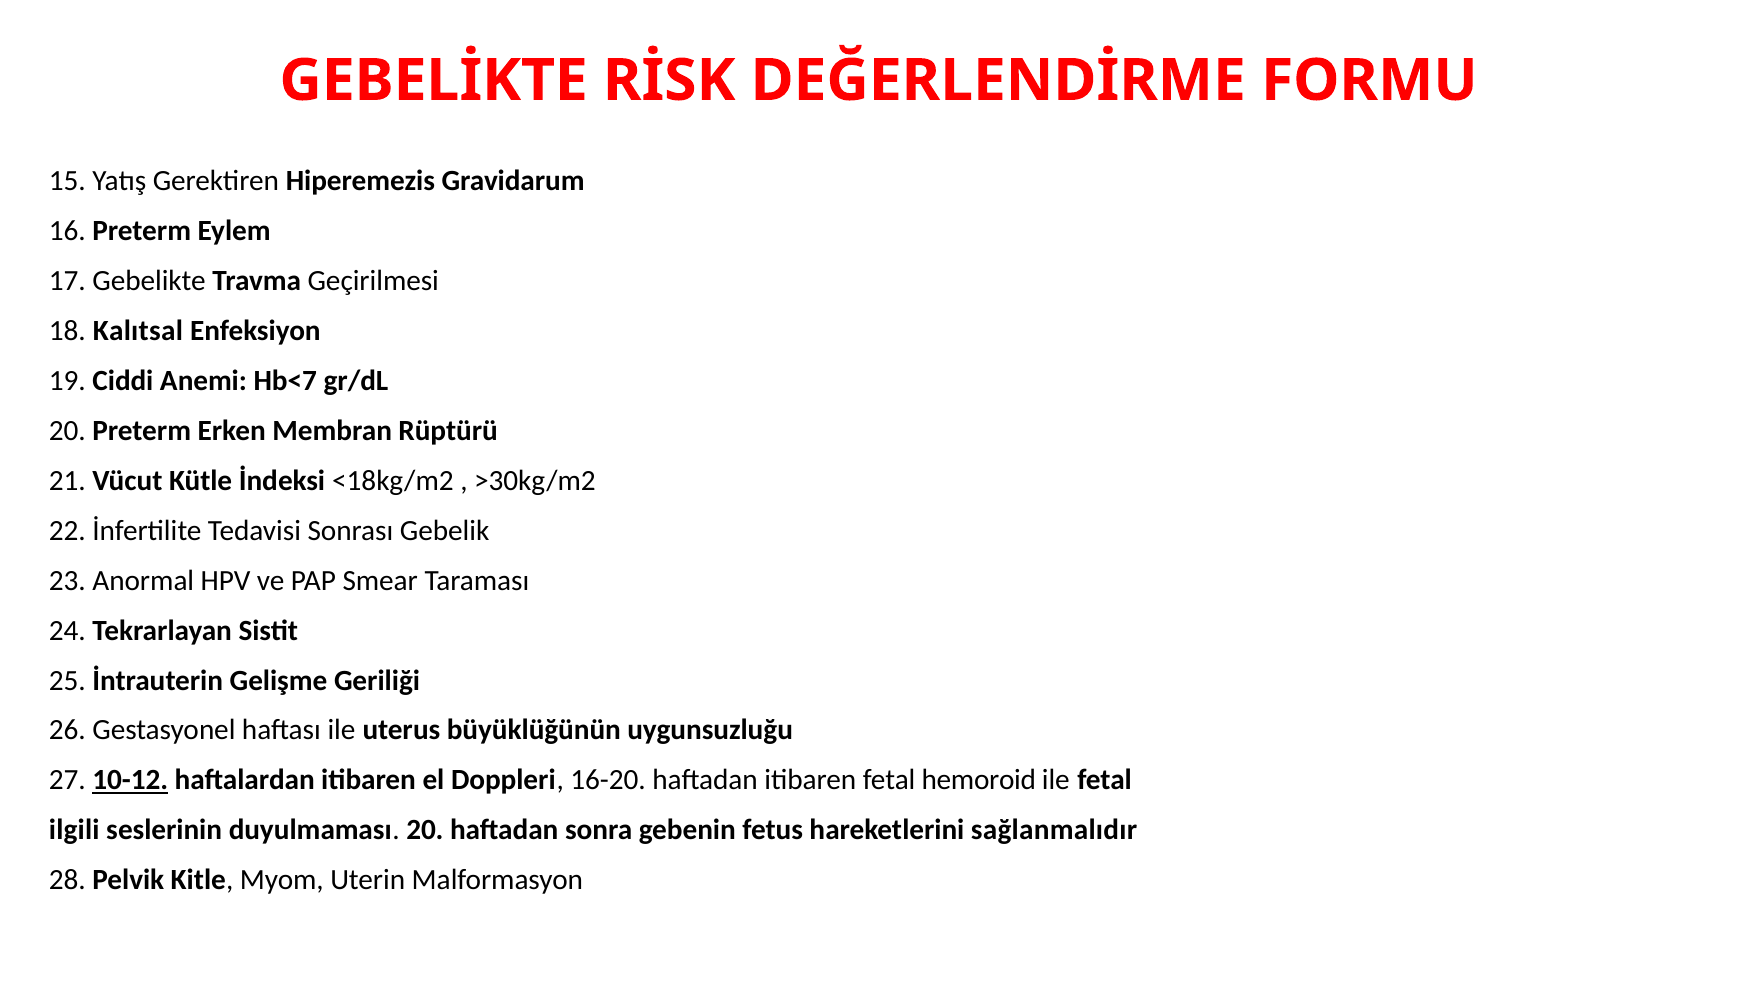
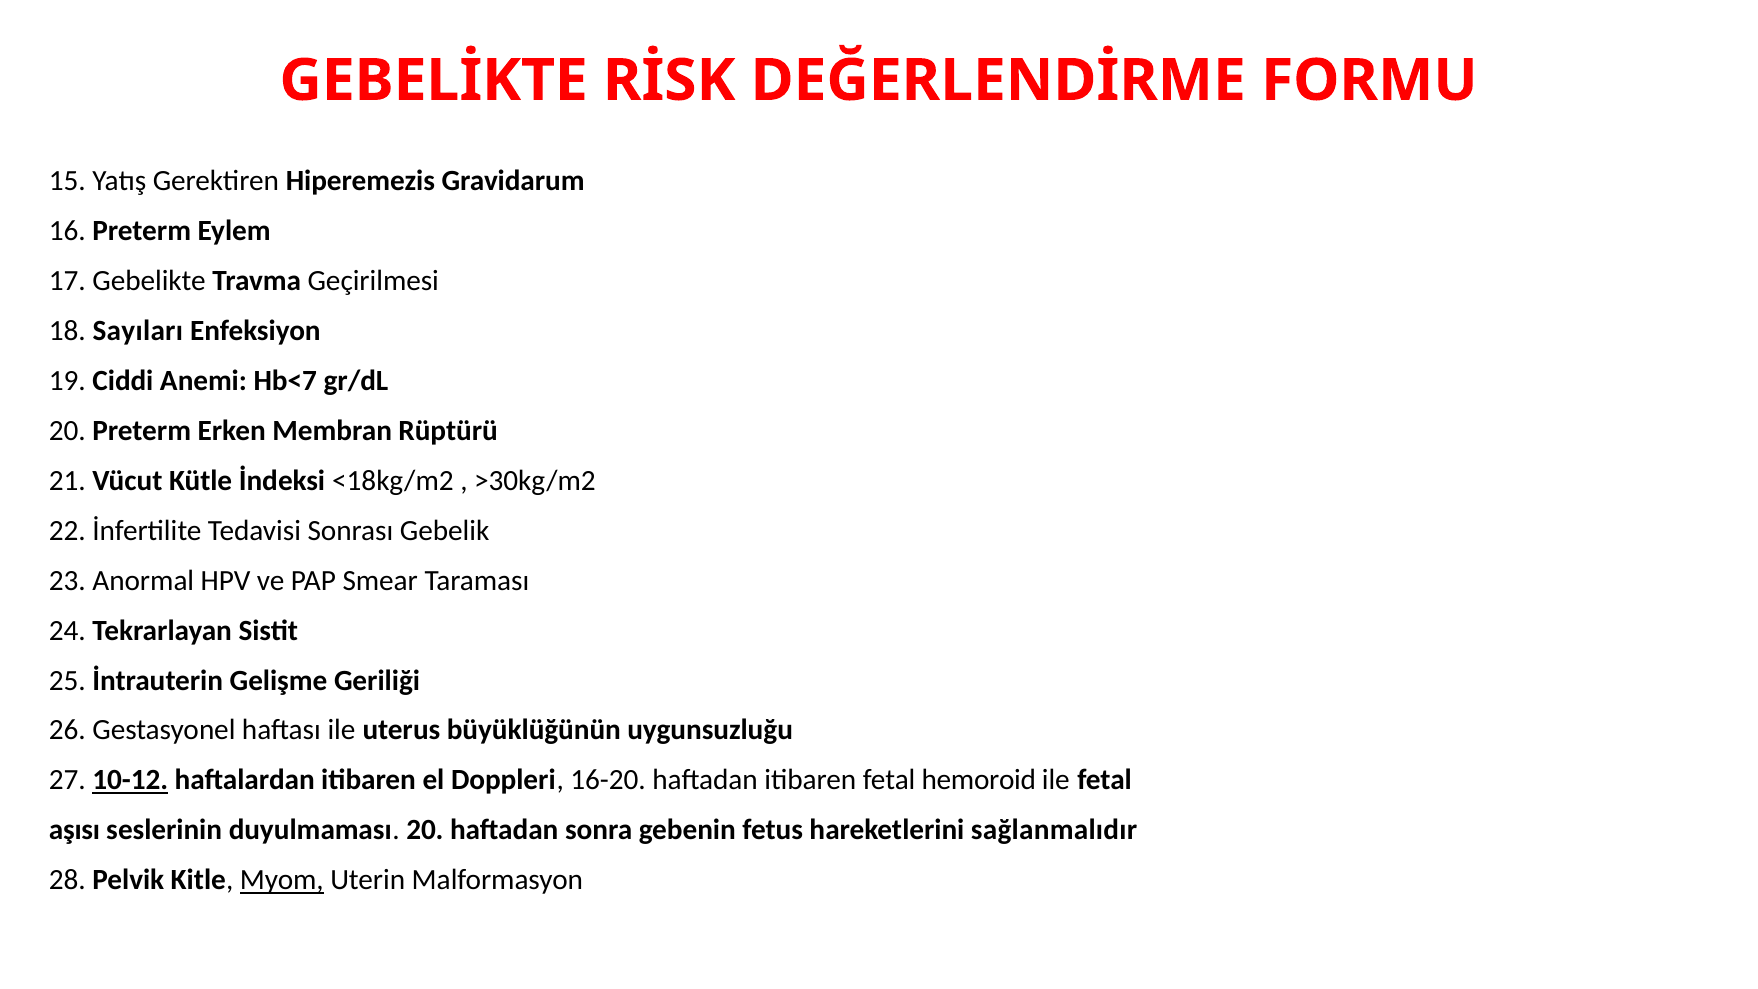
Kalıtsal: Kalıtsal -> Sayıları
ilgili: ilgili -> aşısı
Myom underline: none -> present
